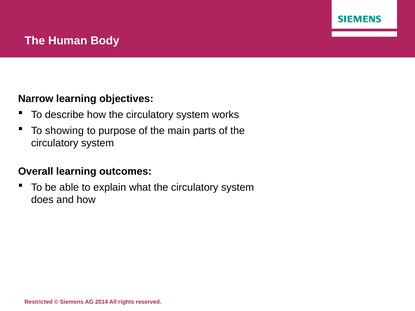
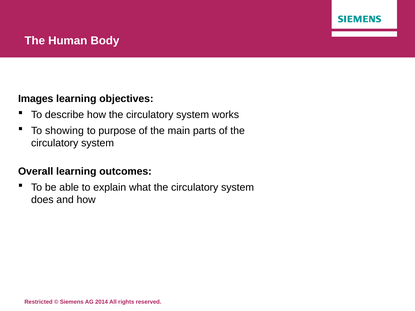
Narrow: Narrow -> Images
